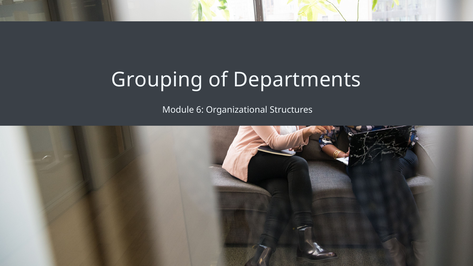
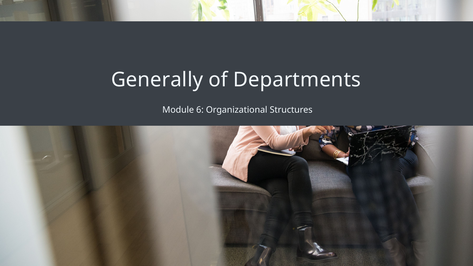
Grouping: Grouping -> Generally
